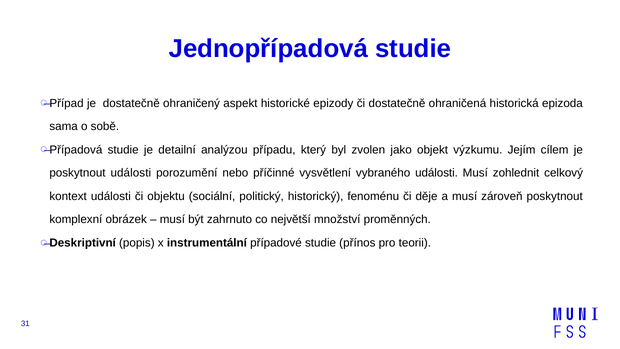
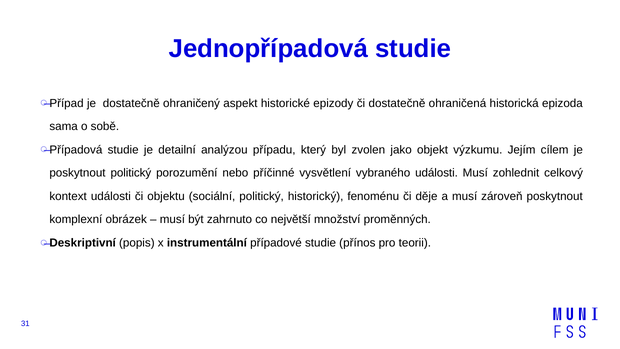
poskytnout události: události -> politický
